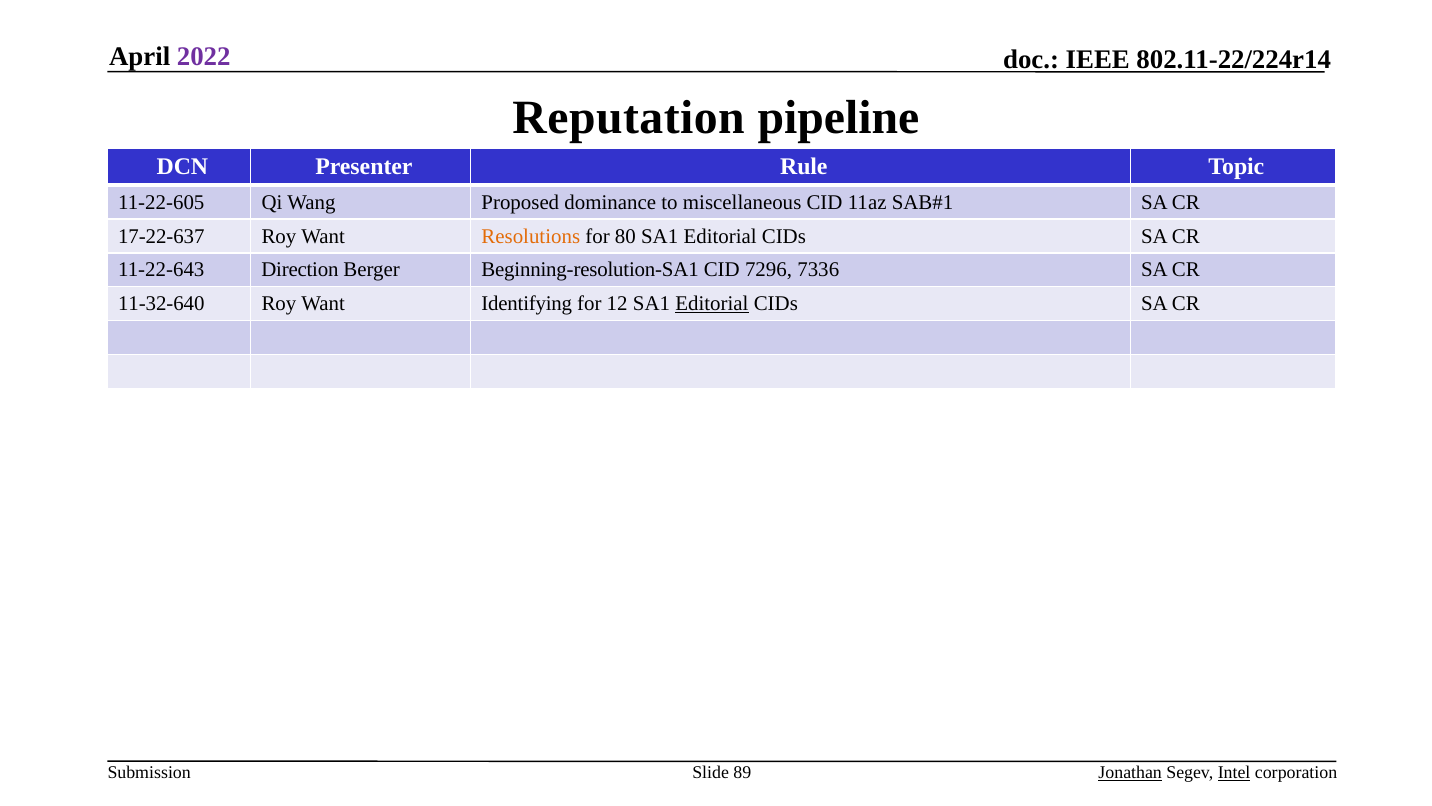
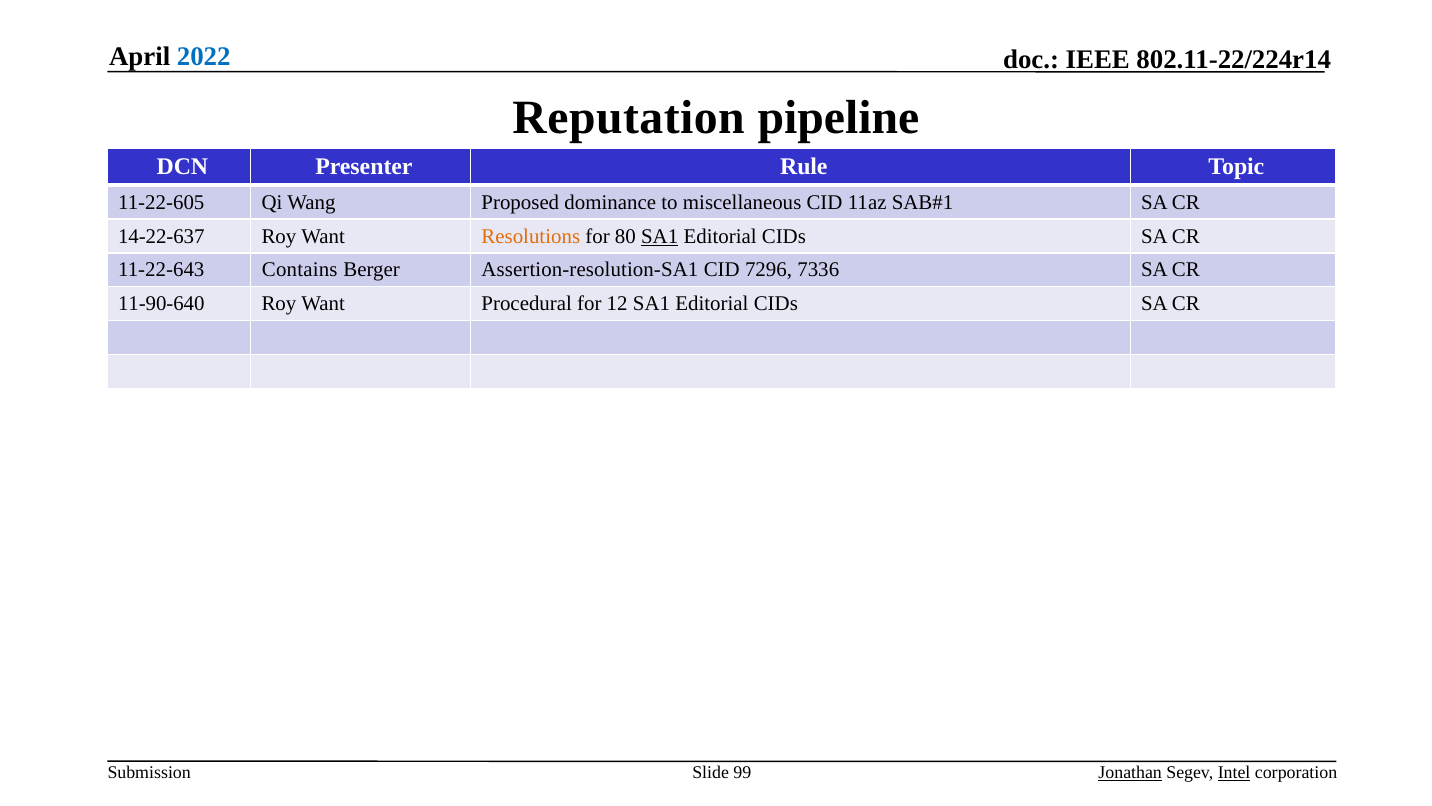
2022 colour: purple -> blue
17-22-637: 17-22-637 -> 14-22-637
SA1 at (660, 236) underline: none -> present
Direction: Direction -> Contains
Beginning-resolution-SA1: Beginning-resolution-SA1 -> Assertion-resolution-SA1
11-32-640: 11-32-640 -> 11-90-640
Identifying: Identifying -> Procedural
Editorial at (712, 304) underline: present -> none
89: 89 -> 99
